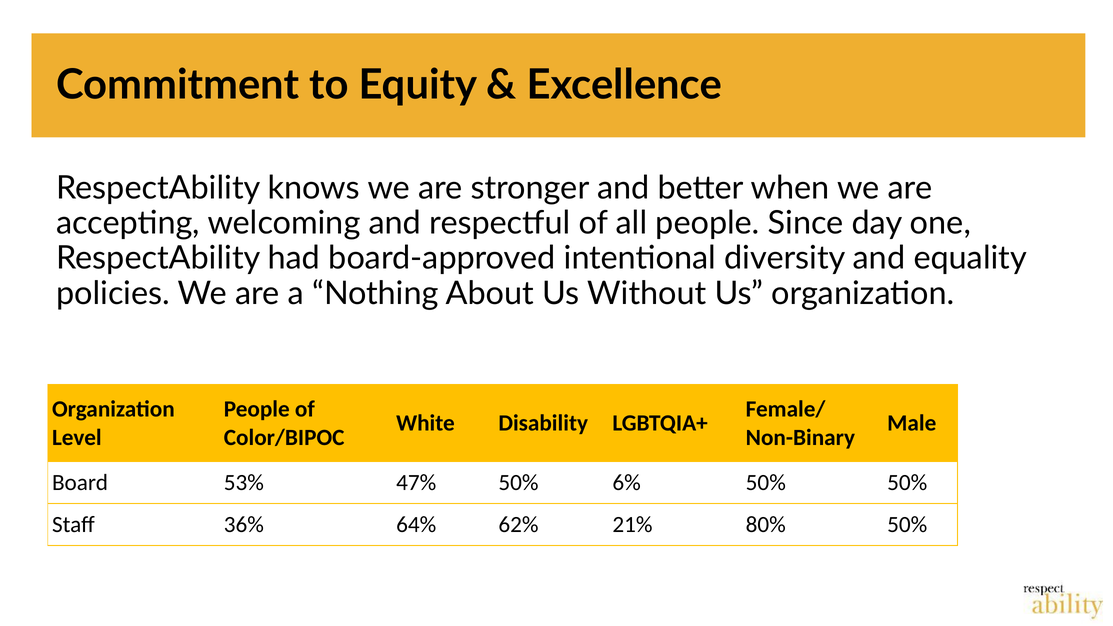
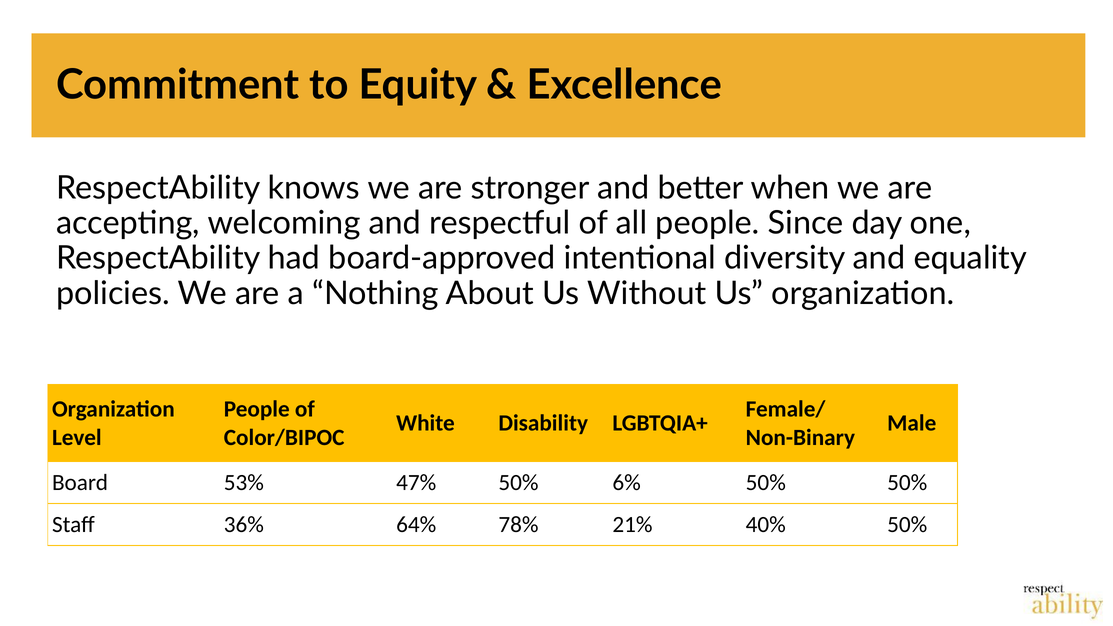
62%: 62% -> 78%
80%: 80% -> 40%
